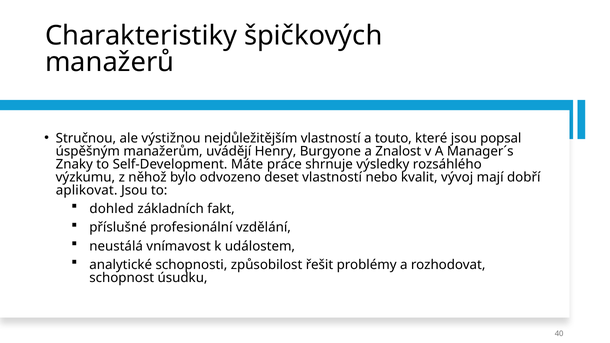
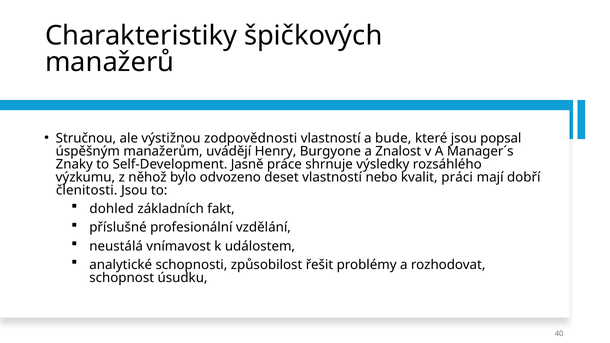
nejdůležitějším: nejdůležitějším -> zodpovědnosti
touto: touto -> bude
Máte: Máte -> Jasně
vývoj: vývoj -> práci
aplikovat: aplikovat -> členitosti
